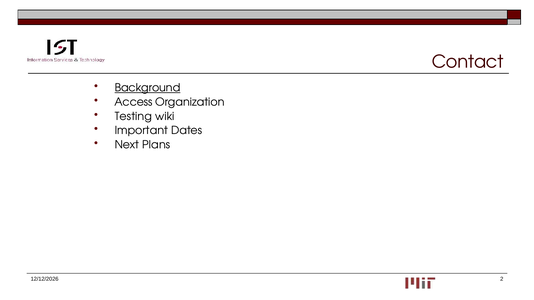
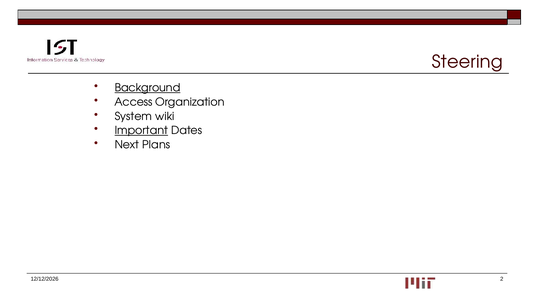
Contact: Contact -> Steering
Testing: Testing -> System
Important underline: none -> present
